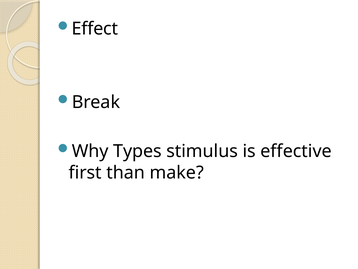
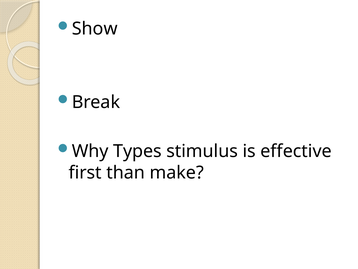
Effect: Effect -> Show
